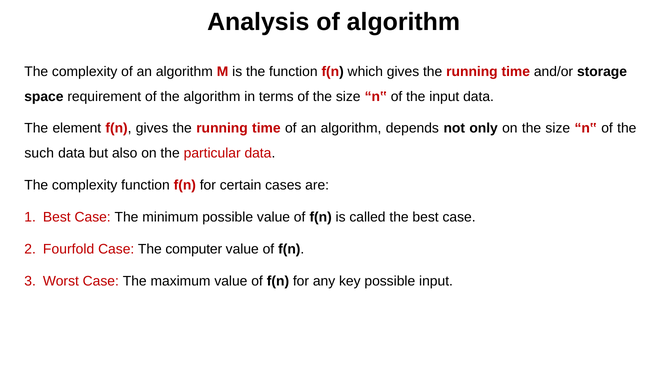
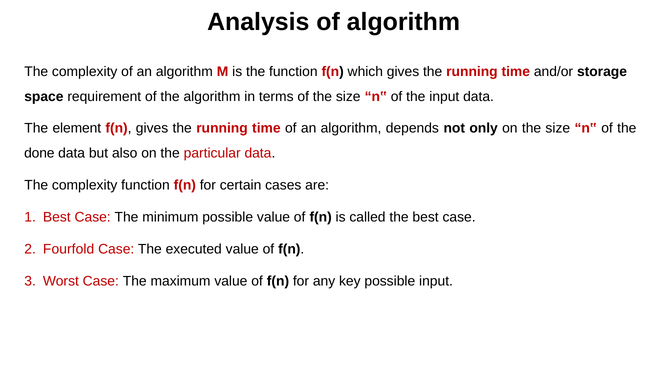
such: such -> done
computer: computer -> executed
